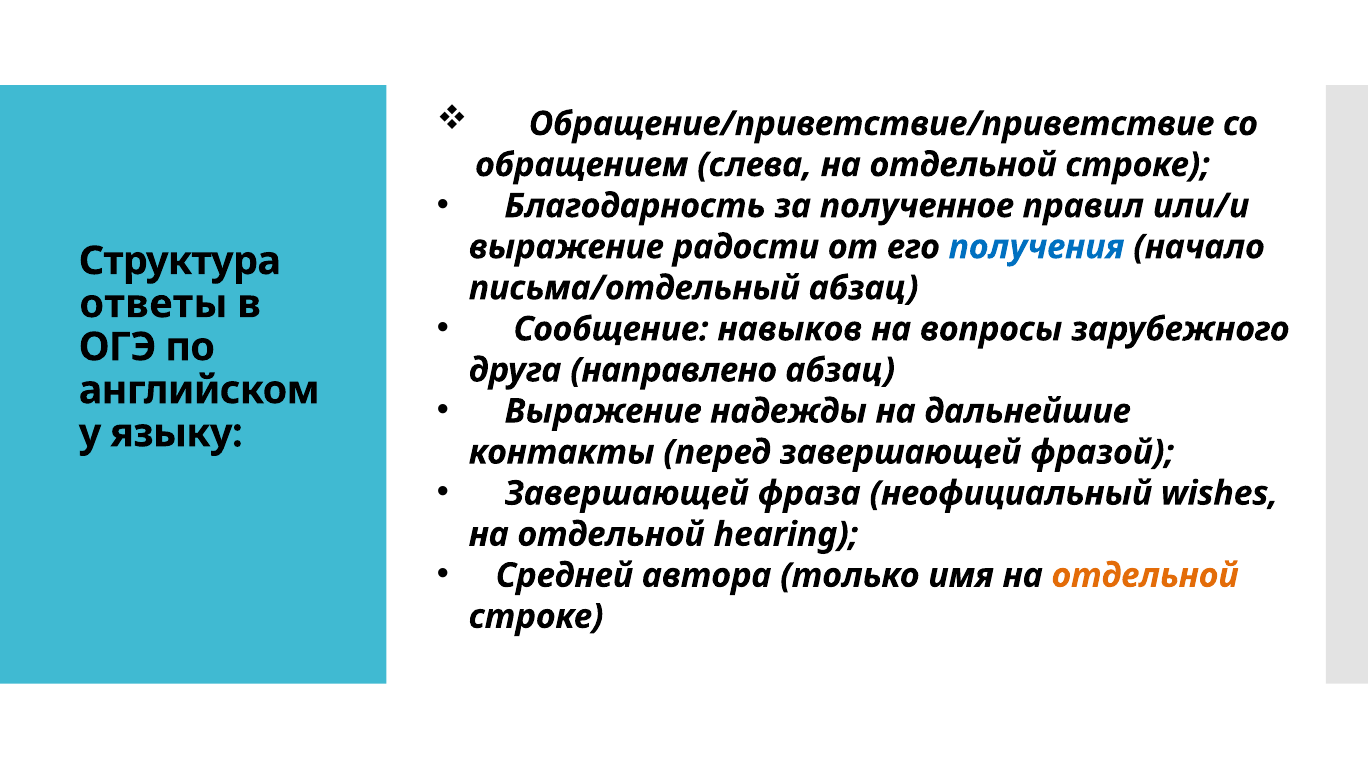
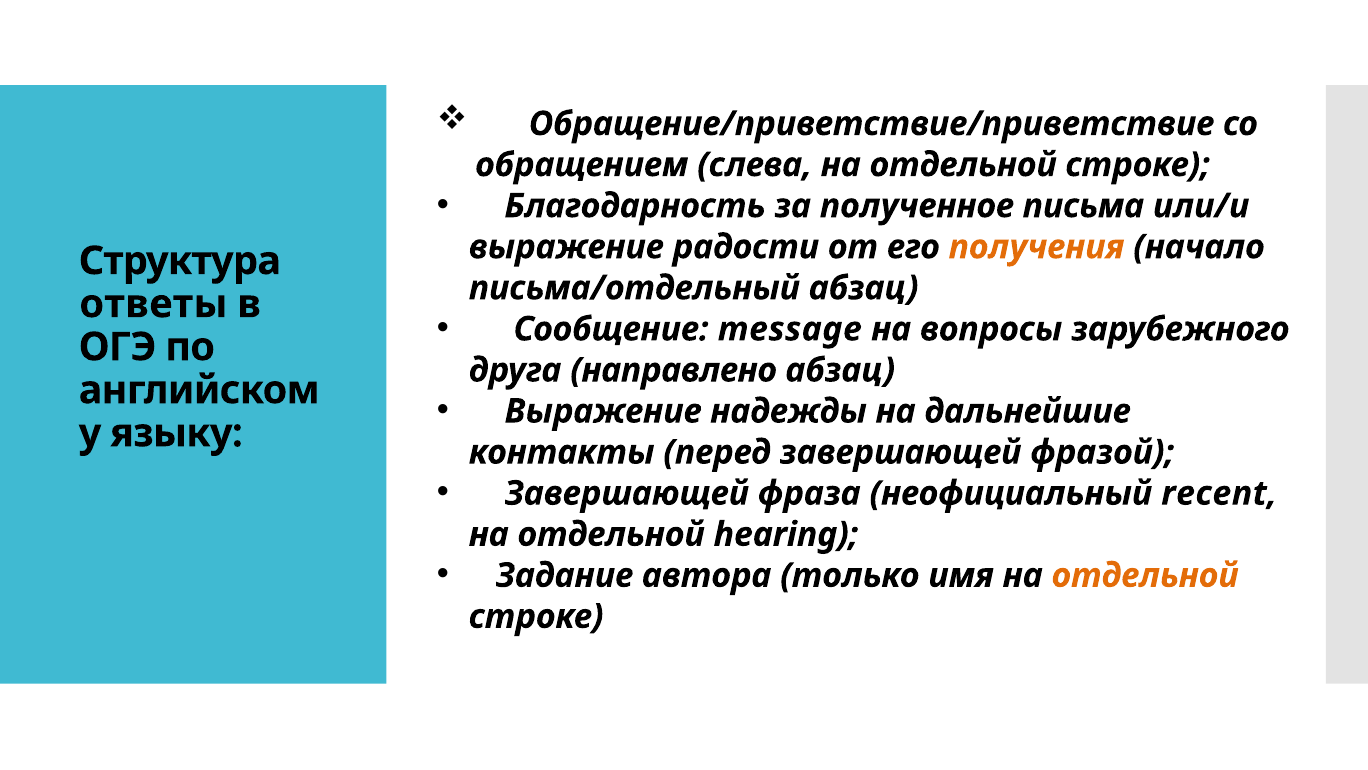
правил: правил -> письма
получения colour: blue -> orange
навыков: навыков -> message
wishes: wishes -> recent
Средней: Средней -> Задание
